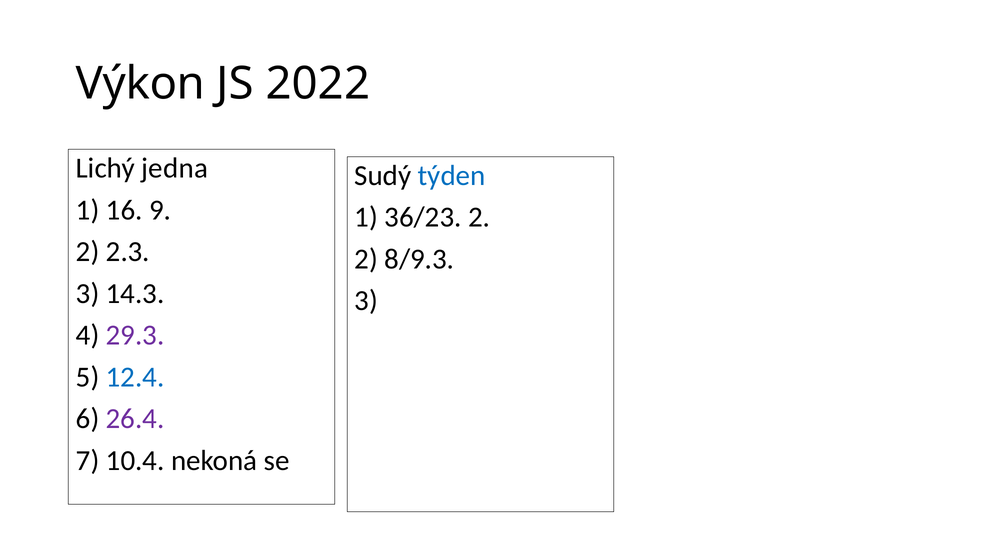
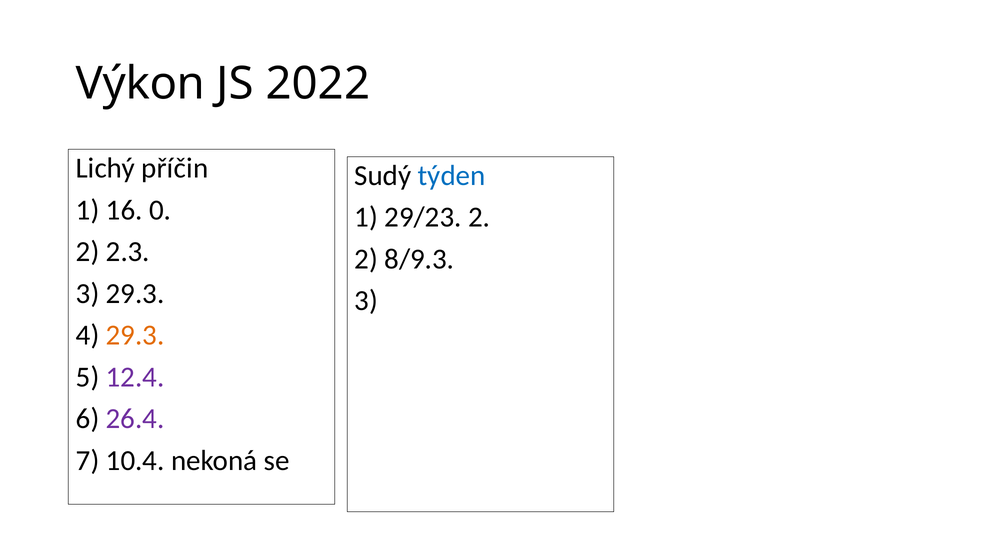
jedna: jedna -> příčin
9: 9 -> 0
36/23: 36/23 -> 29/23
3 14.3: 14.3 -> 29.3
29.3 at (135, 335) colour: purple -> orange
12.4 colour: blue -> purple
